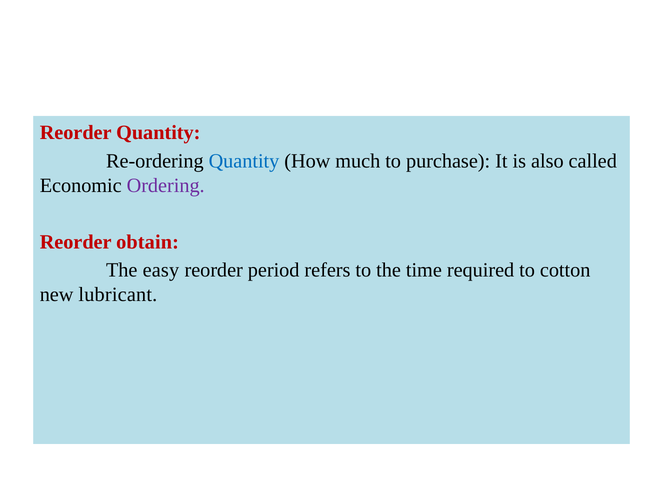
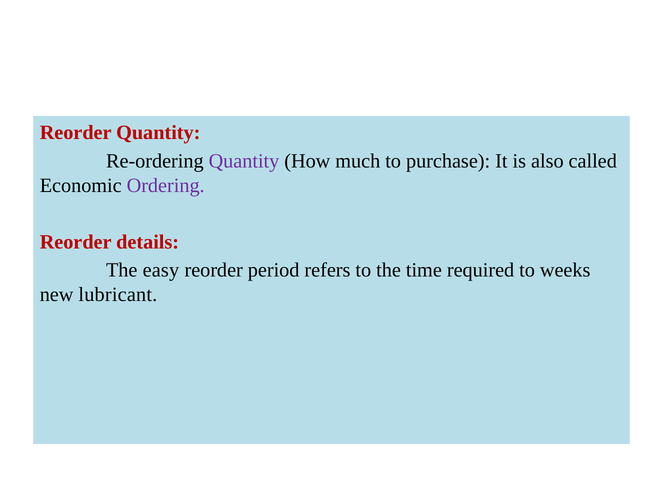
Quantity at (244, 161) colour: blue -> purple
obtain: obtain -> details
cotton: cotton -> weeks
